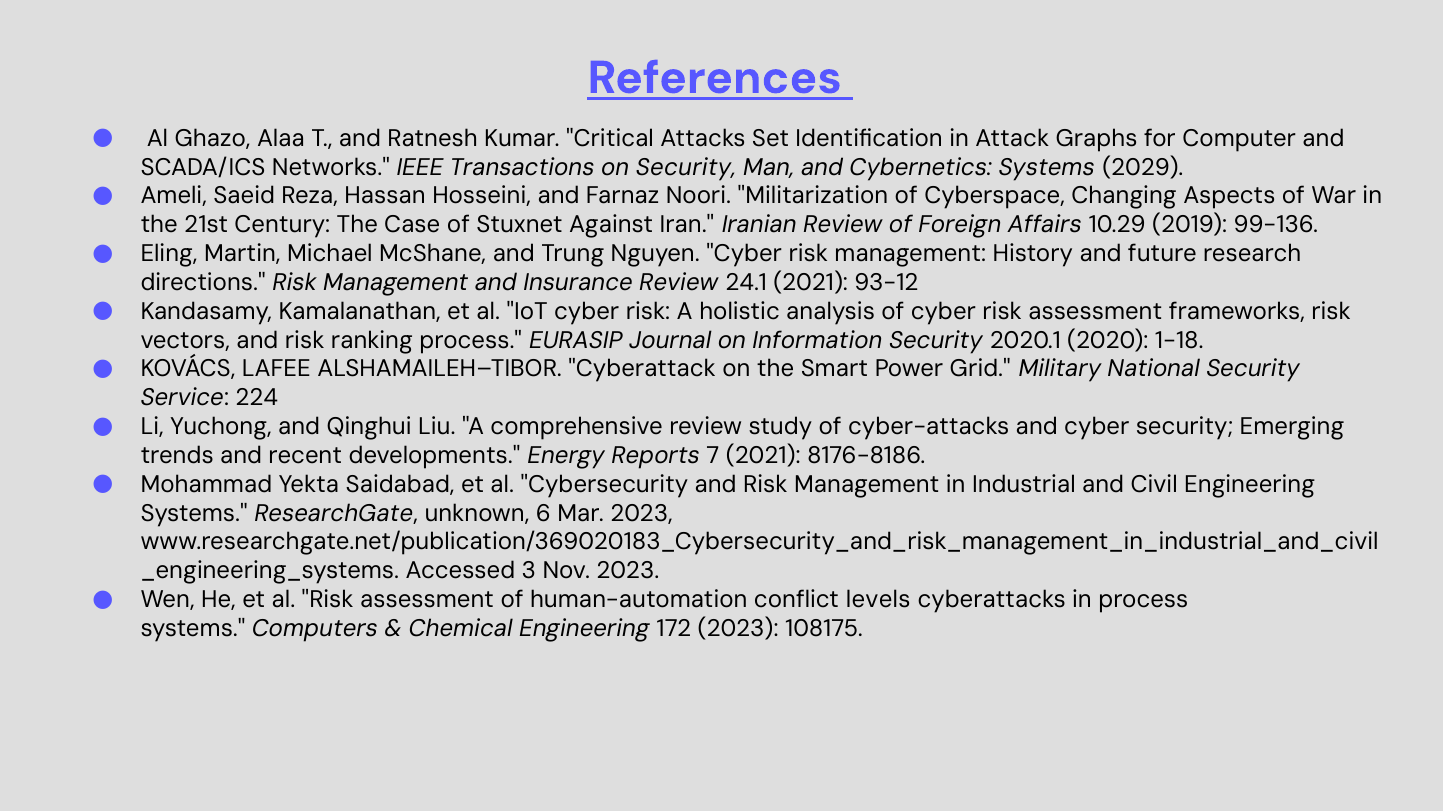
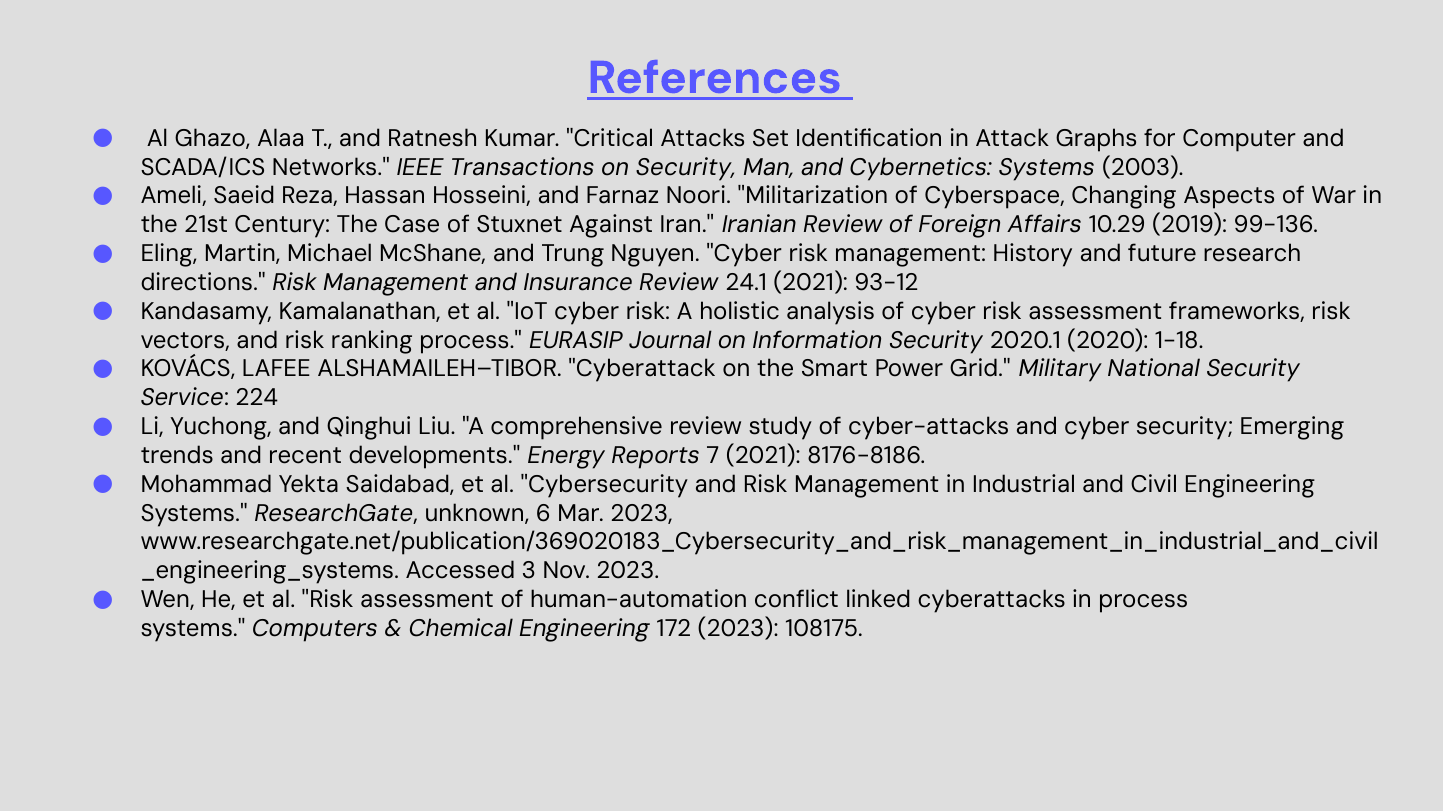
2029: 2029 -> 2003
levels: levels -> linked
